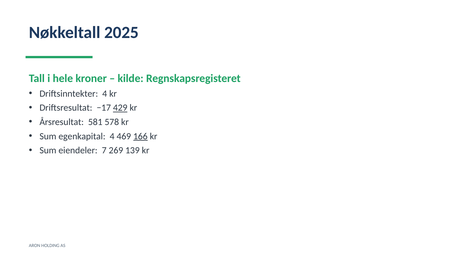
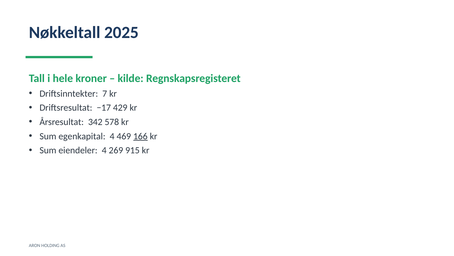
Driftsinntekter 4: 4 -> 7
429 underline: present -> none
581: 581 -> 342
eiendeler 7: 7 -> 4
139: 139 -> 915
